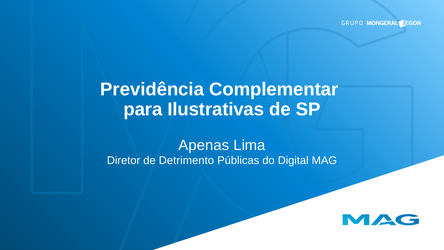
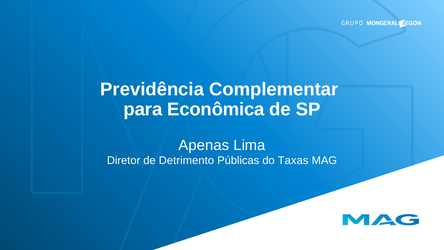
Ilustrativas: Ilustrativas -> Econômica
Digital: Digital -> Taxas
